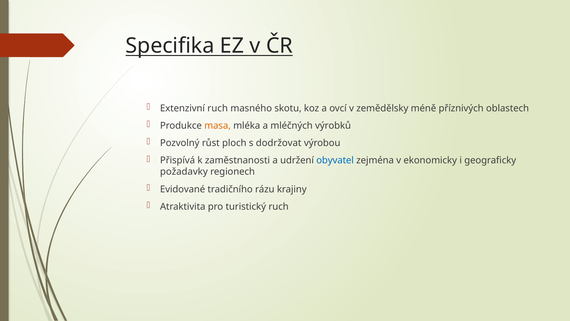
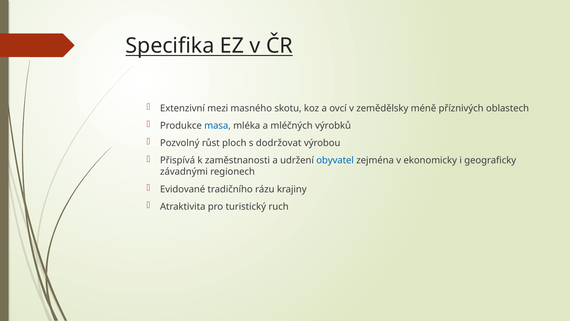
Extenzivní ruch: ruch -> mezi
masa colour: orange -> blue
požadavky: požadavky -> závadnými
